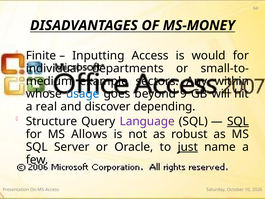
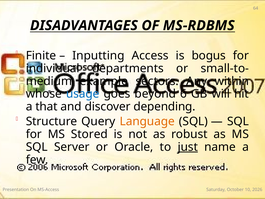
MS-MONEY: MS-MONEY -> MS-RDBMS
would: would -> bogus
9: 9 -> 6
real: real -> that
Language colour: purple -> orange
SQL at (238, 121) underline: present -> none
Allows: Allows -> Stored
